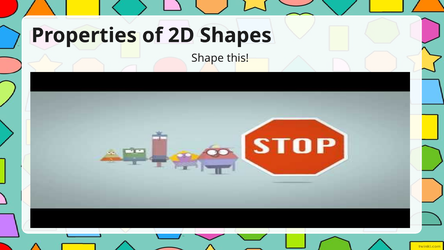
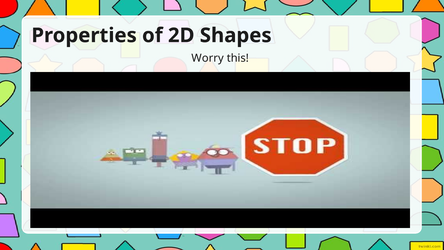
Shape: Shape -> Worry
